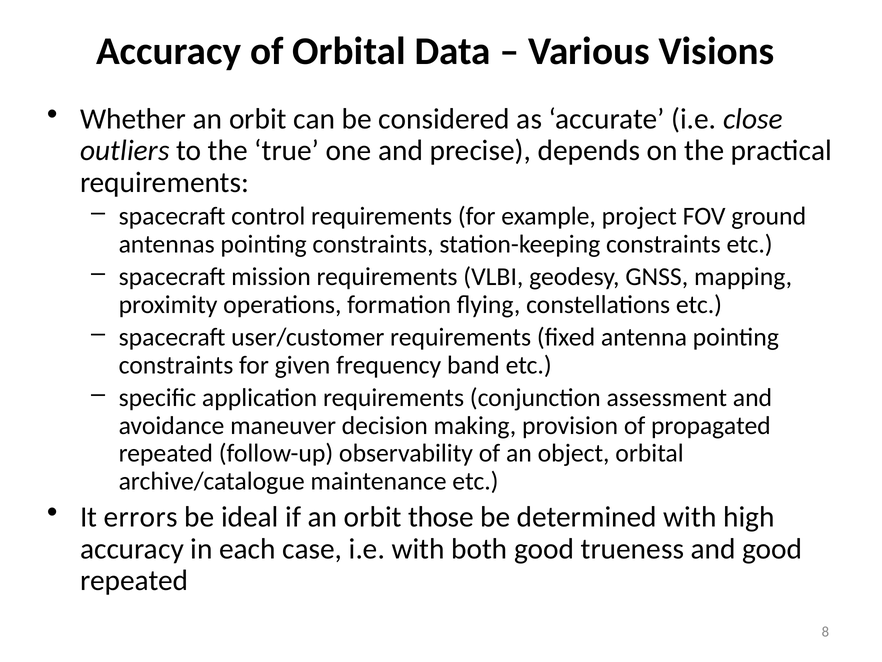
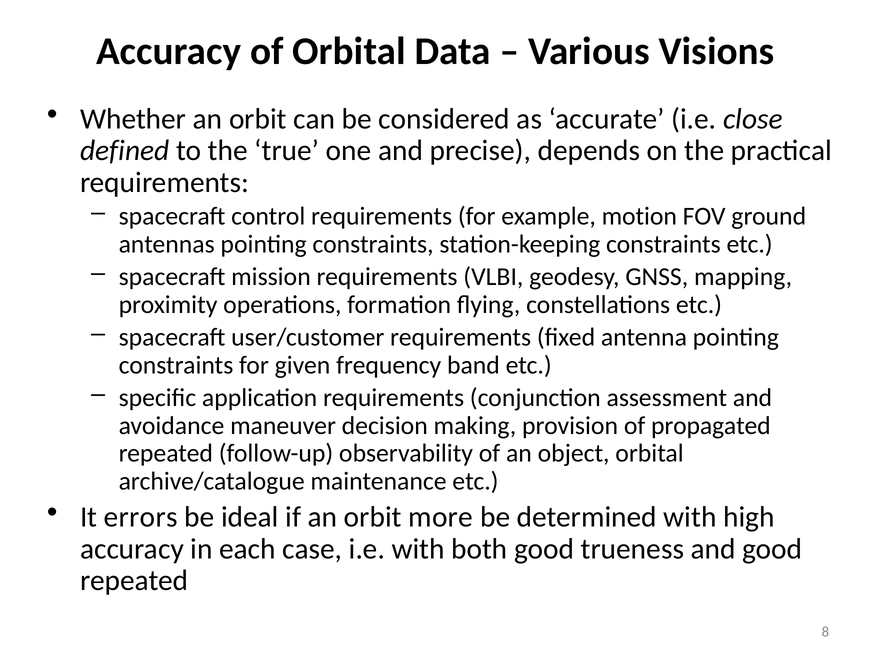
outliers: outliers -> defined
project: project -> motion
those: those -> more
